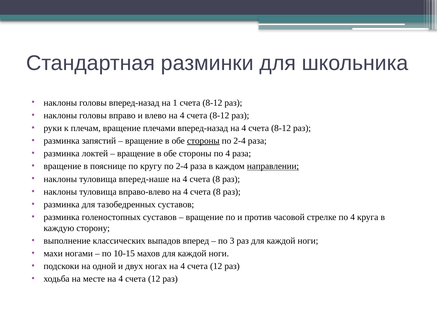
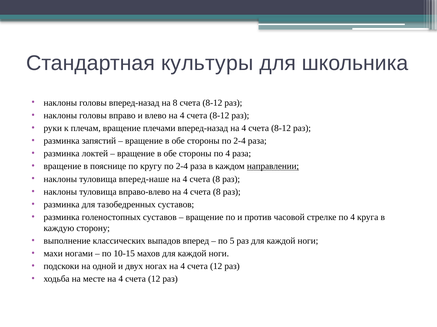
разминки: разминки -> культуры
на 1: 1 -> 8
стороны at (203, 141) underline: present -> none
3: 3 -> 5
